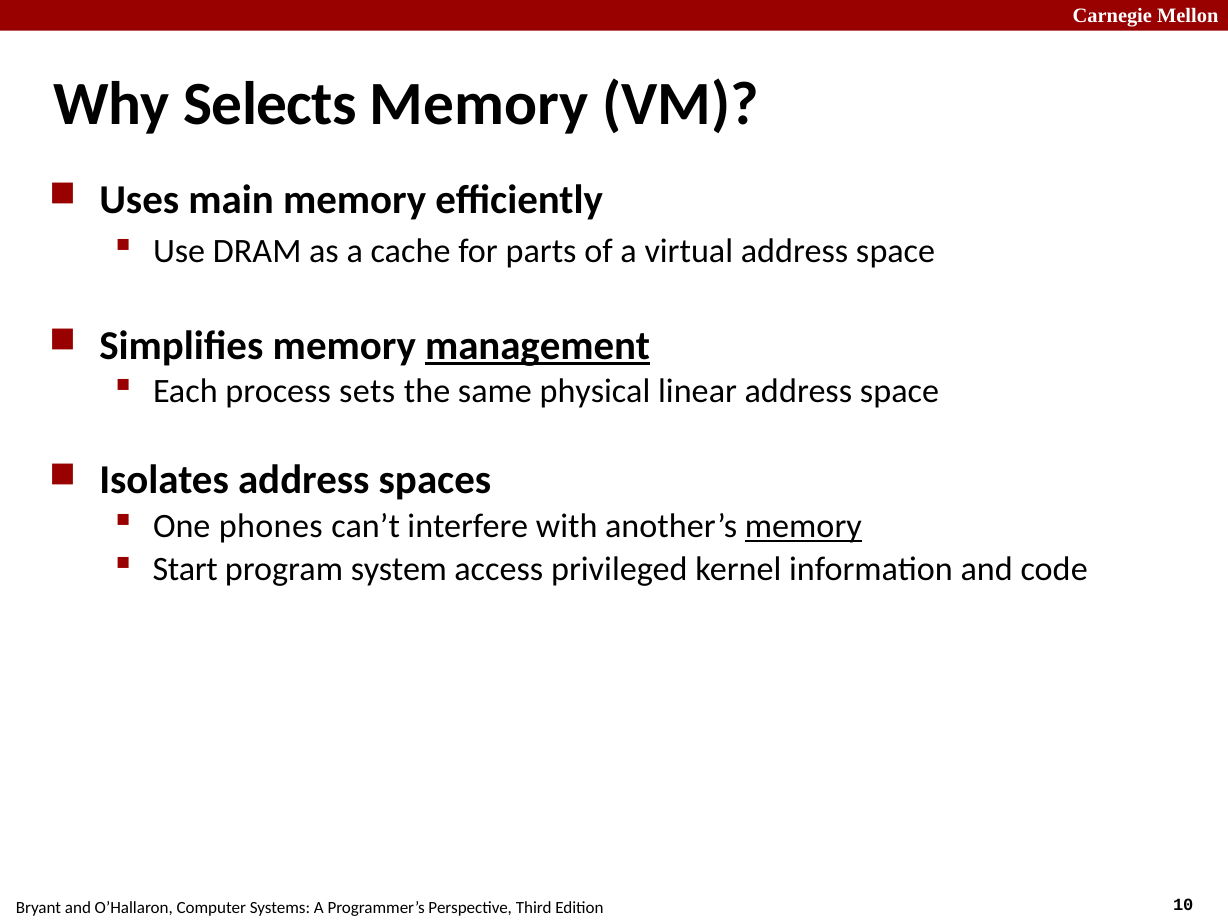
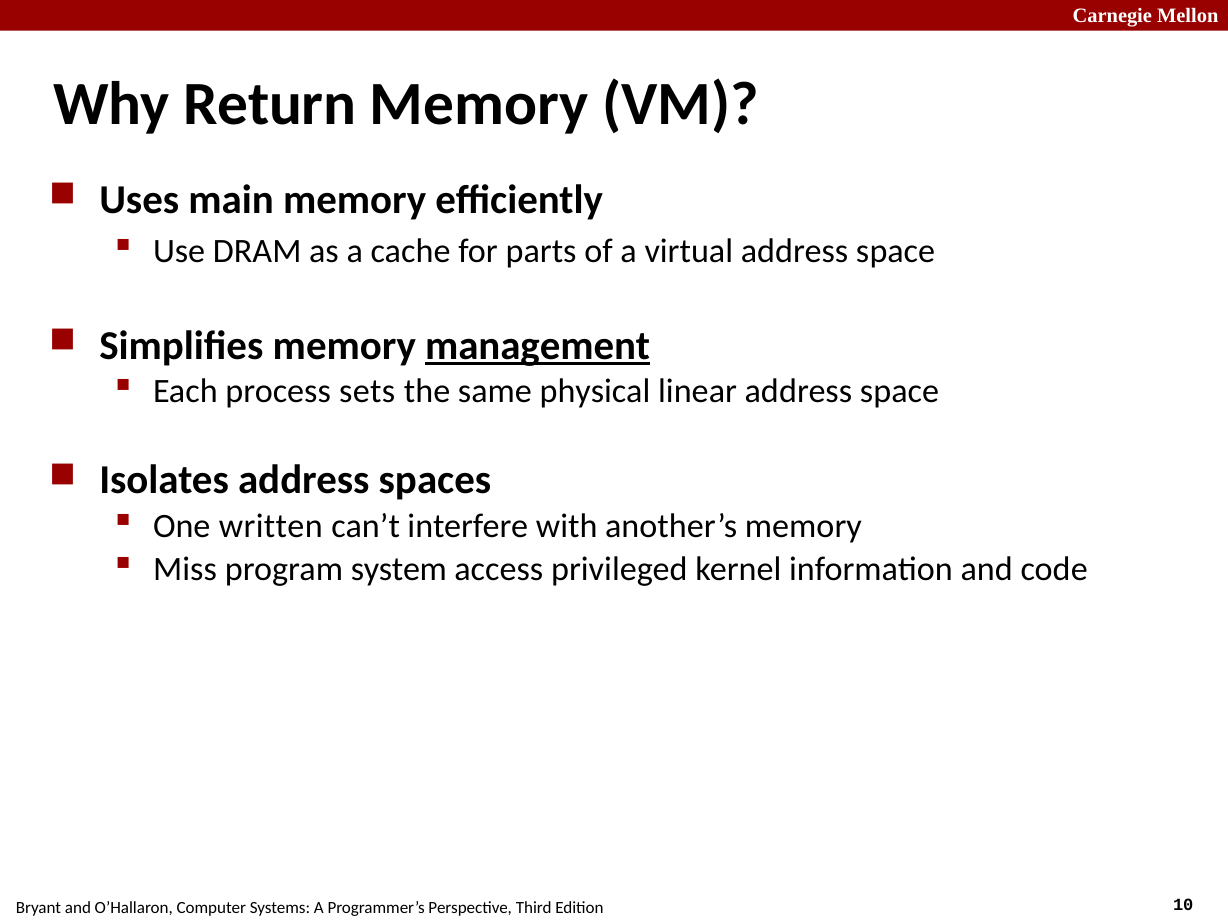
Selects: Selects -> Return
phones: phones -> written
memory at (803, 526) underline: present -> none
Start: Start -> Miss
